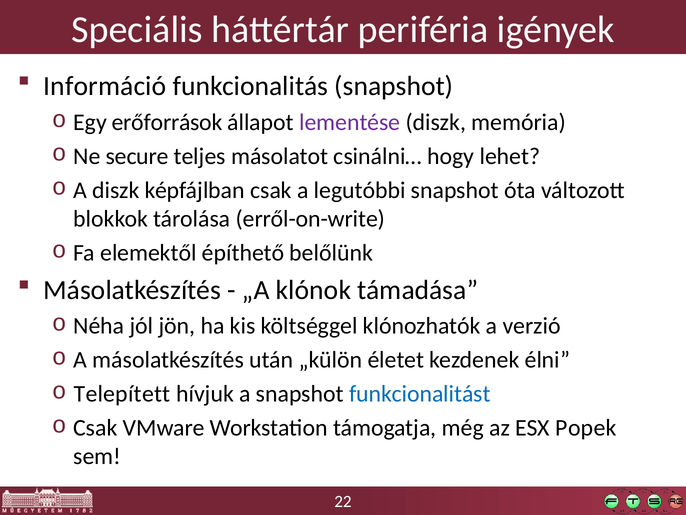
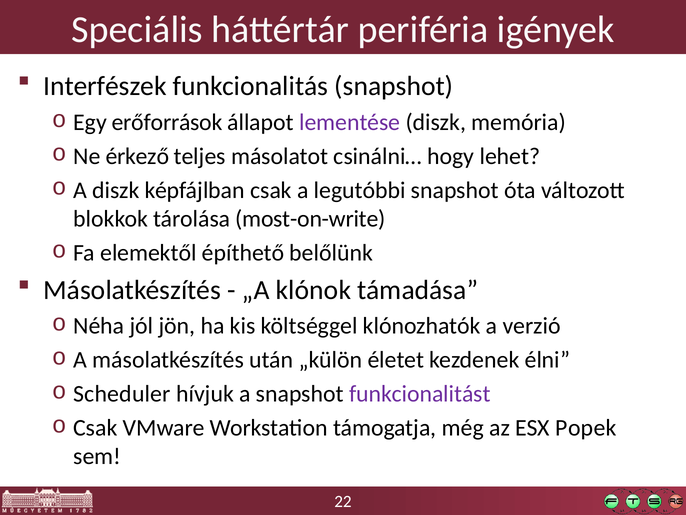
Információ: Információ -> Interfészek
secure: secure -> érkező
erről-on-write: erről-on-write -> most-on-write
Telepített: Telepített -> Scheduler
funkcionalitást colour: blue -> purple
